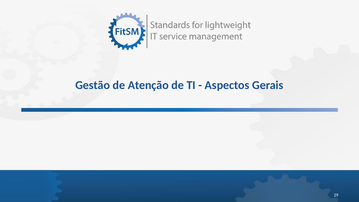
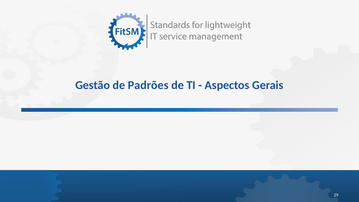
Atenção: Atenção -> Padrões
